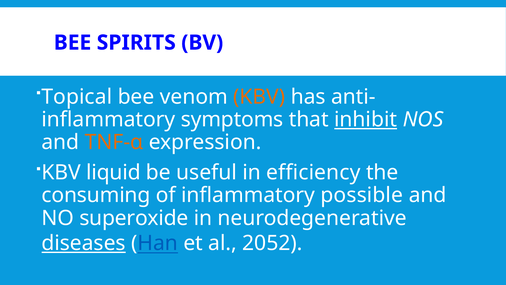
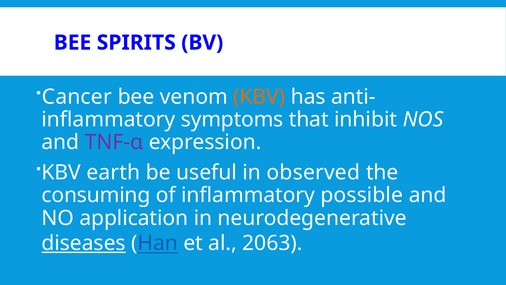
Topical: Topical -> Cancer
inhibit underline: present -> none
TNF-α colour: orange -> purple
liquid: liquid -> earth
efficiency: efficiency -> observed
superoxide: superoxide -> application
2052: 2052 -> 2063
